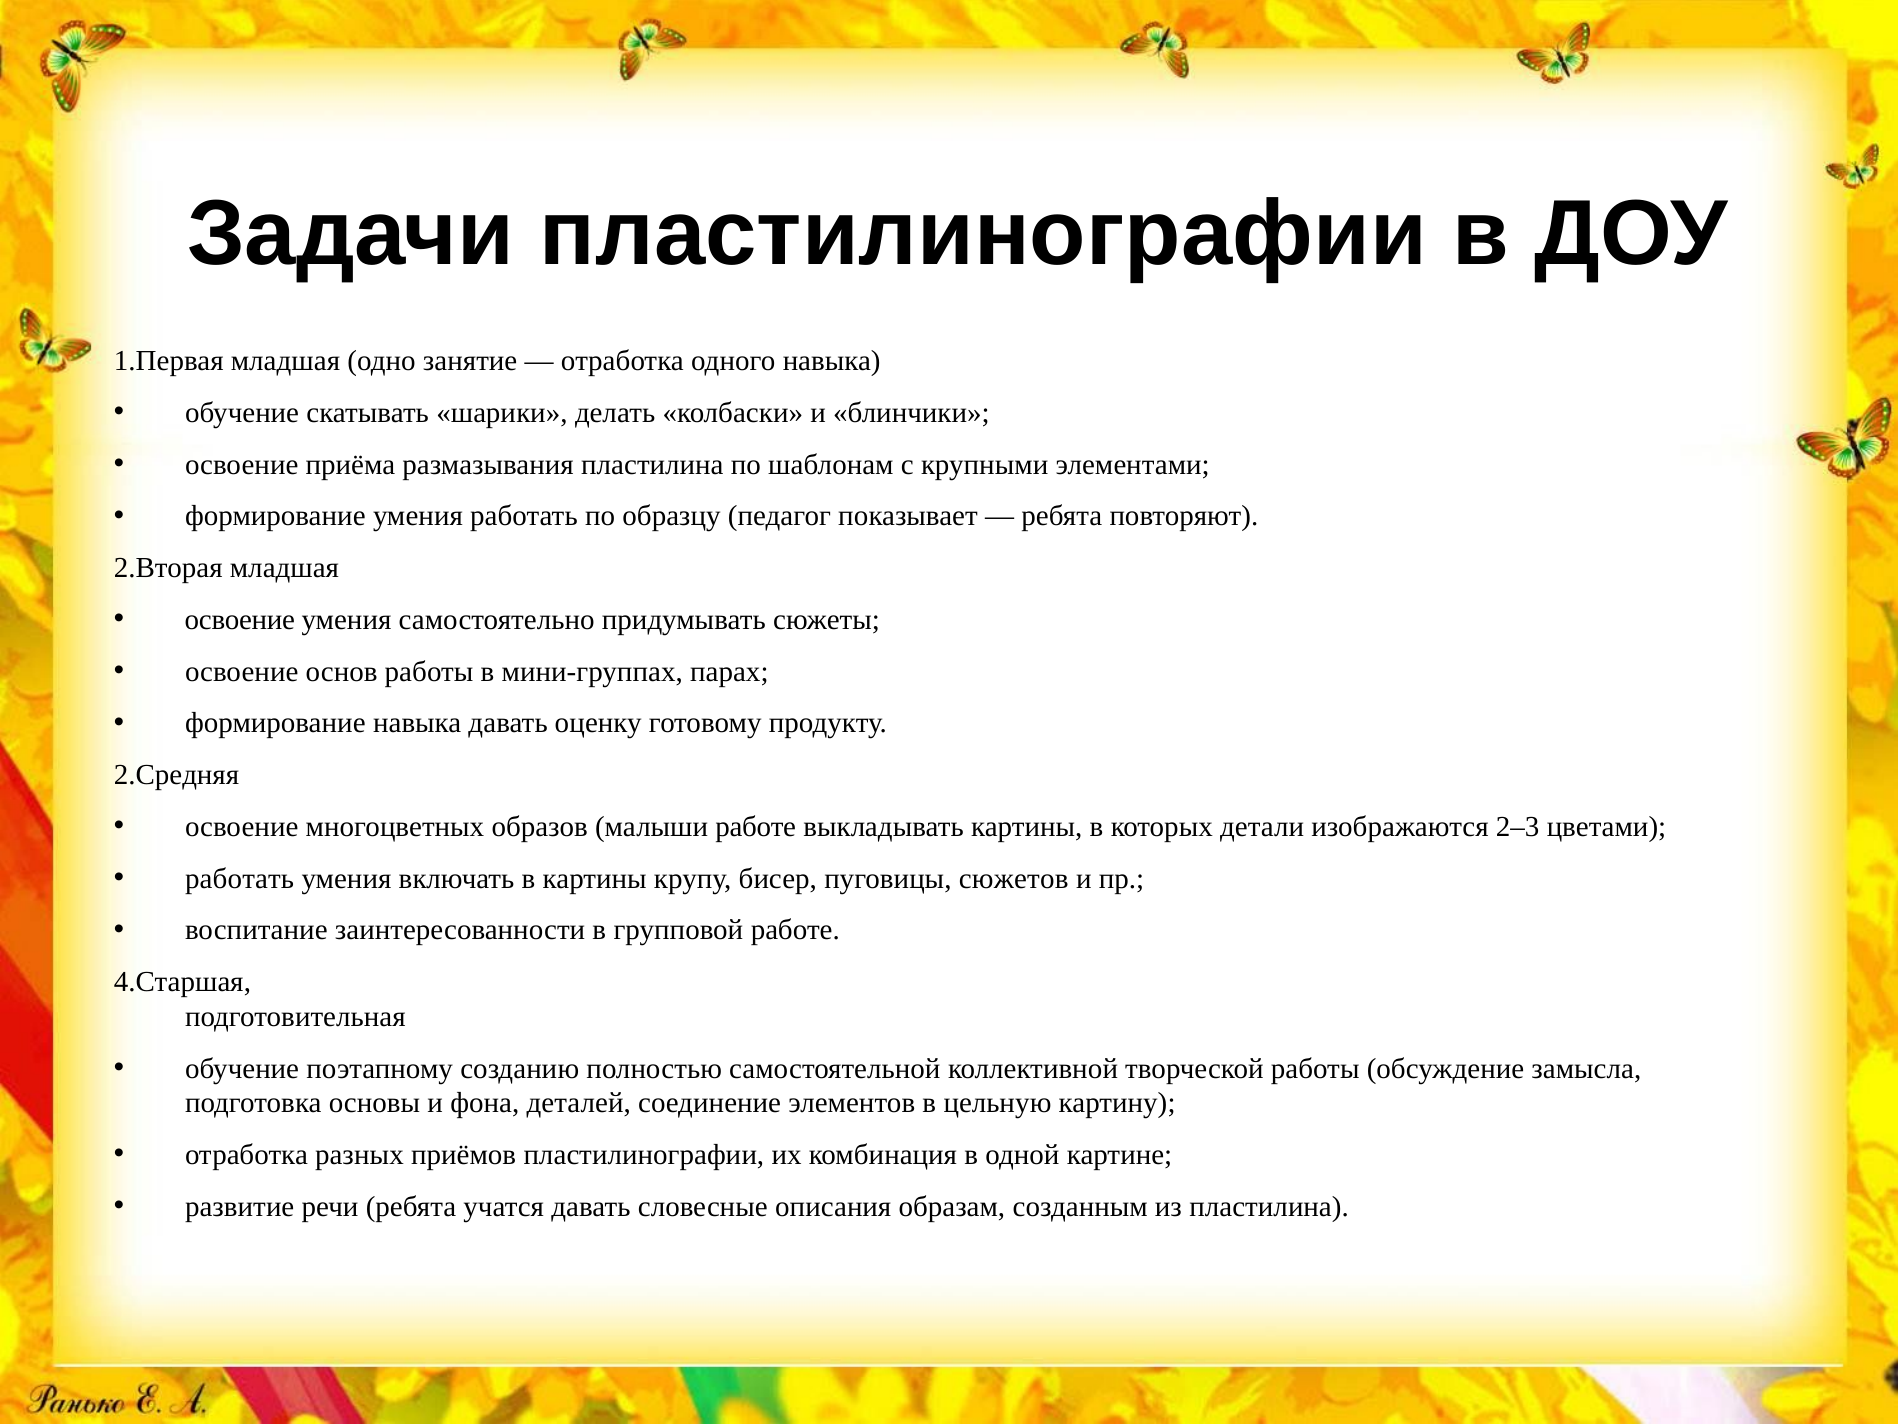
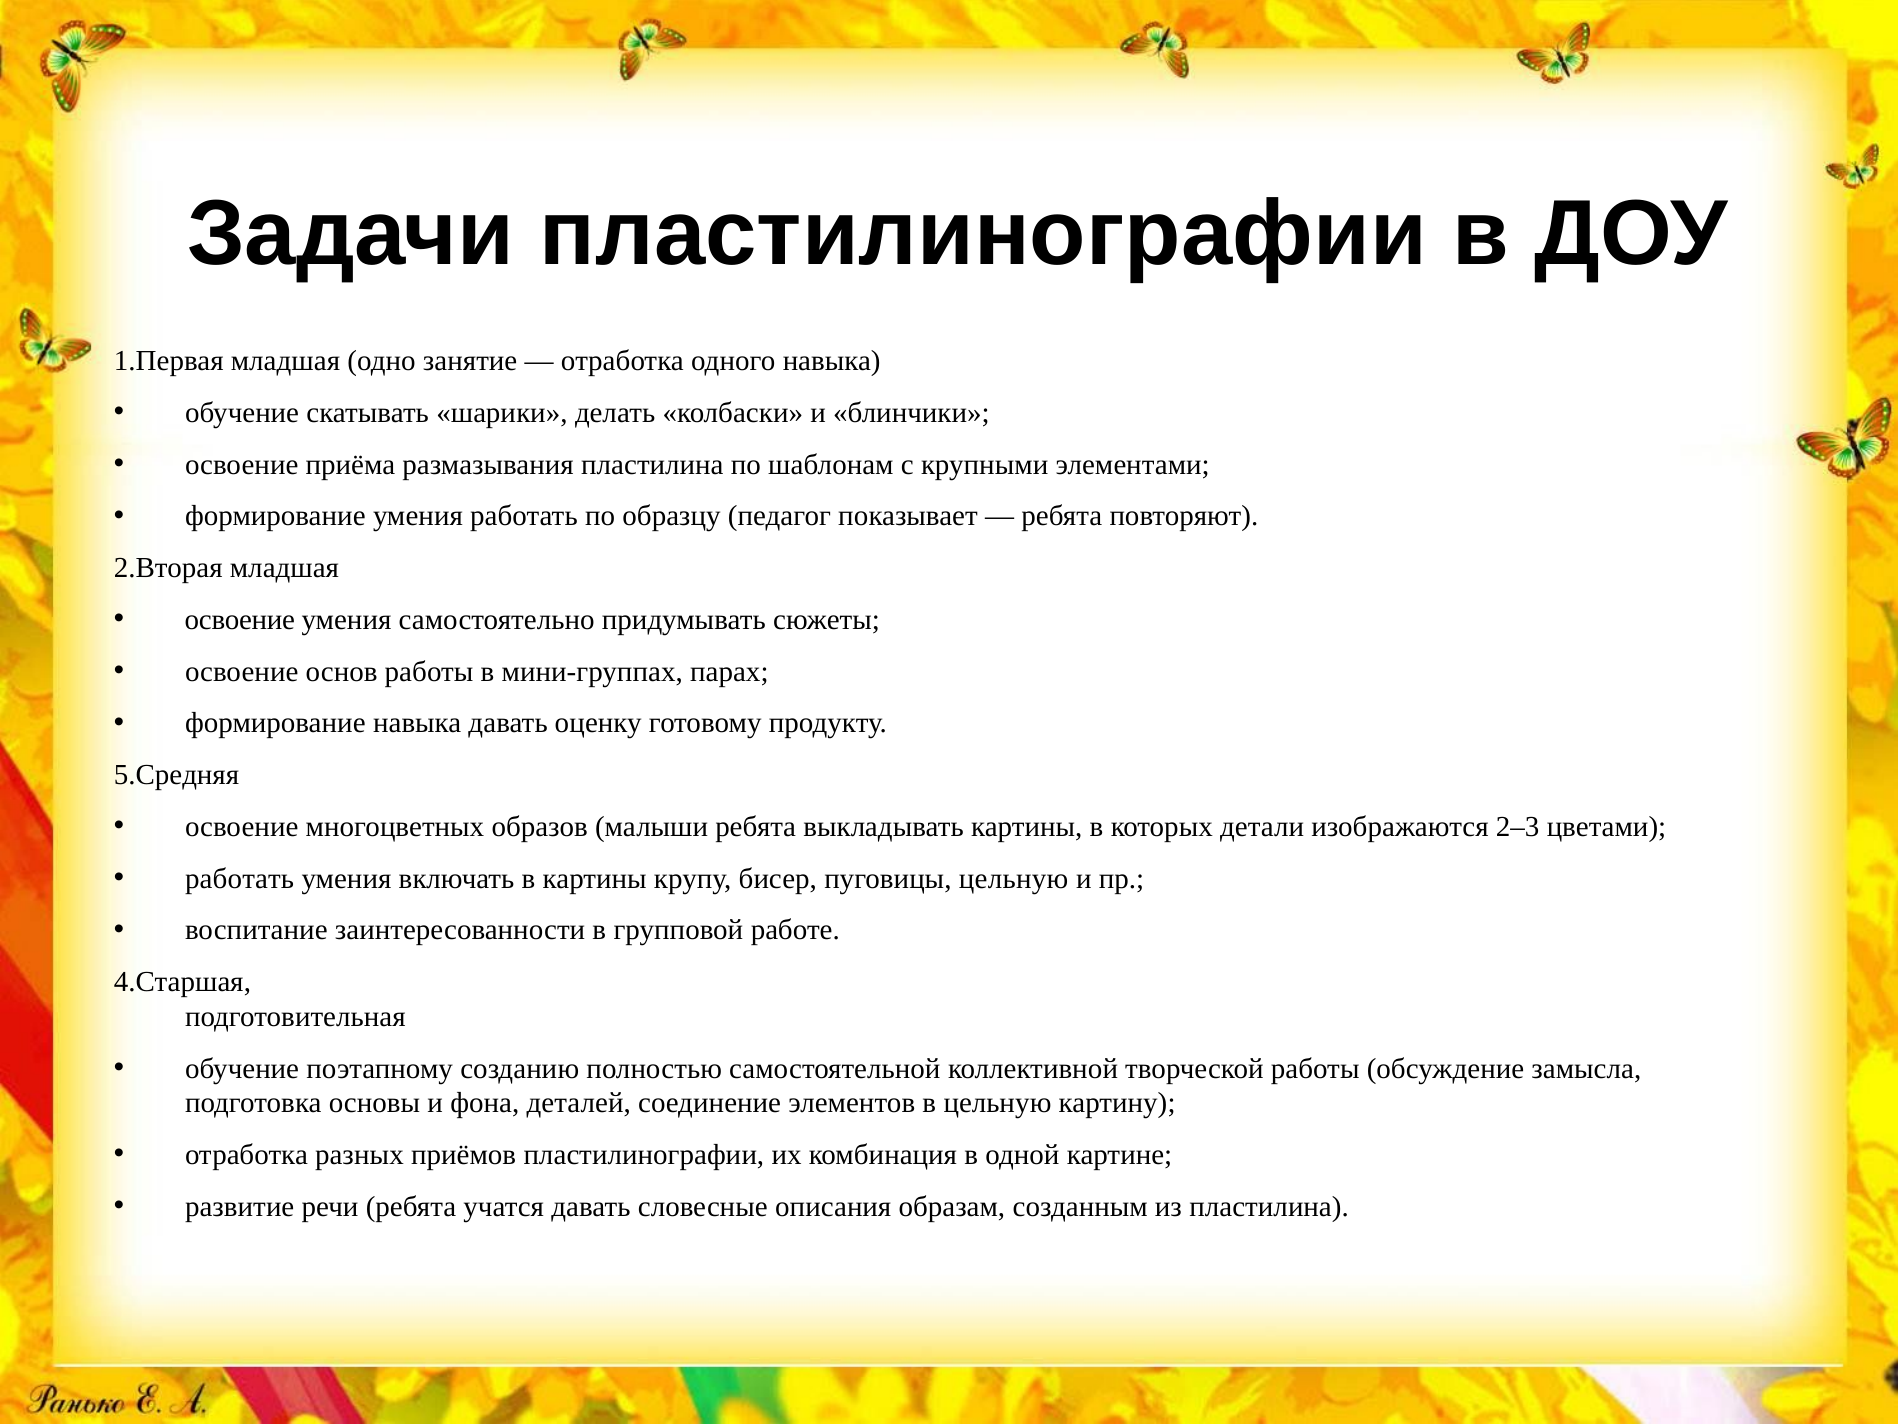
2.Средняя: 2.Средняя -> 5.Средняя
малыши работе: работе -> ребята
пуговицы сюжетов: сюжетов -> цельную
